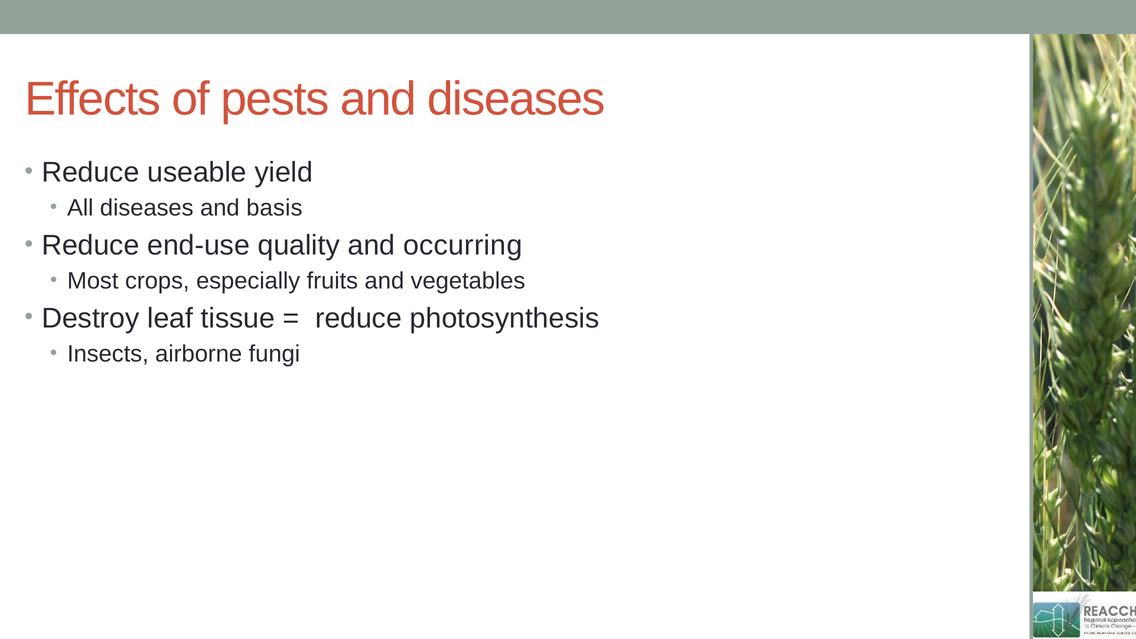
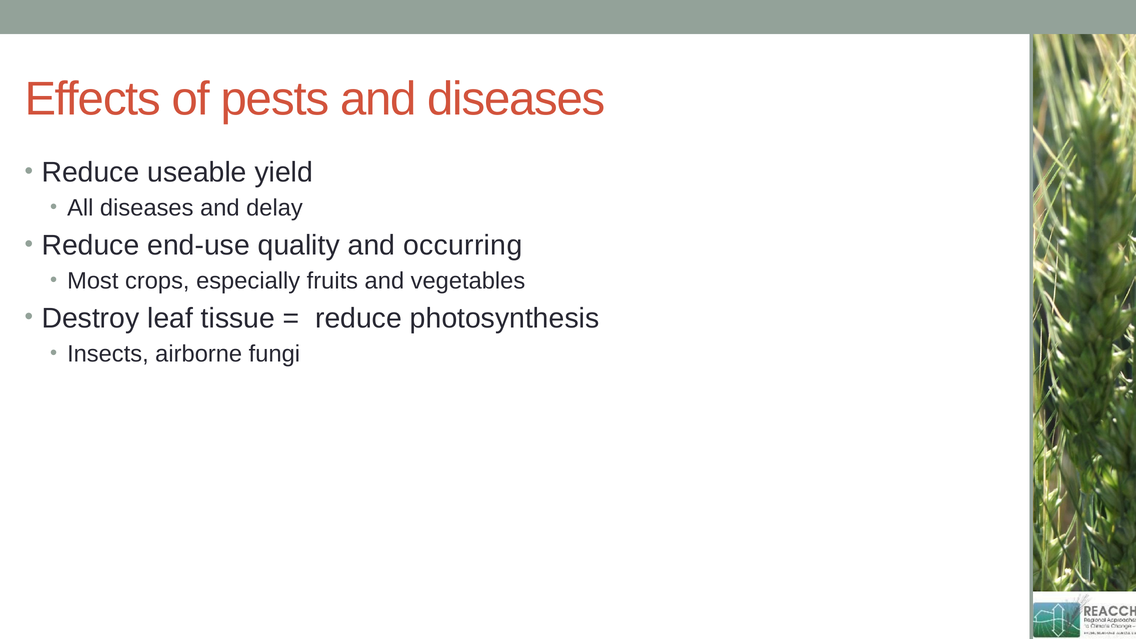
basis: basis -> delay
